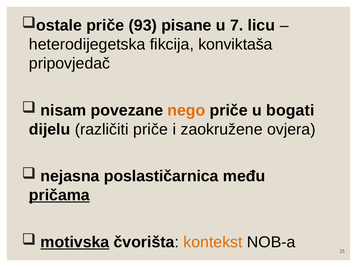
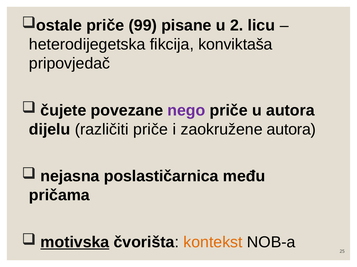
93: 93 -> 99
7: 7 -> 2
nisam: nisam -> čujete
nego colour: orange -> purple
u bogati: bogati -> autora
zaokružene ovjera: ovjera -> autora
pričama underline: present -> none
